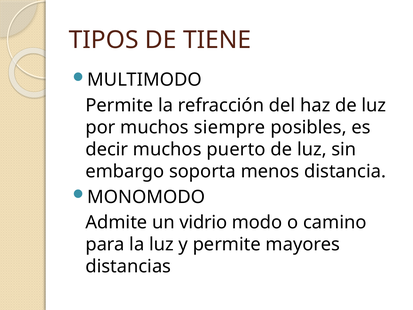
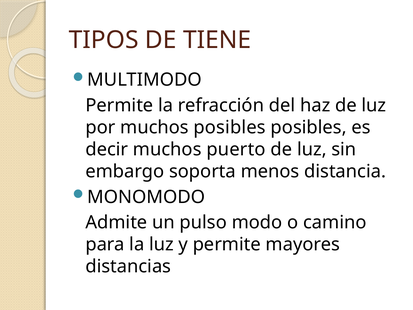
muchos siempre: siempre -> posibles
vidrio: vidrio -> pulso
